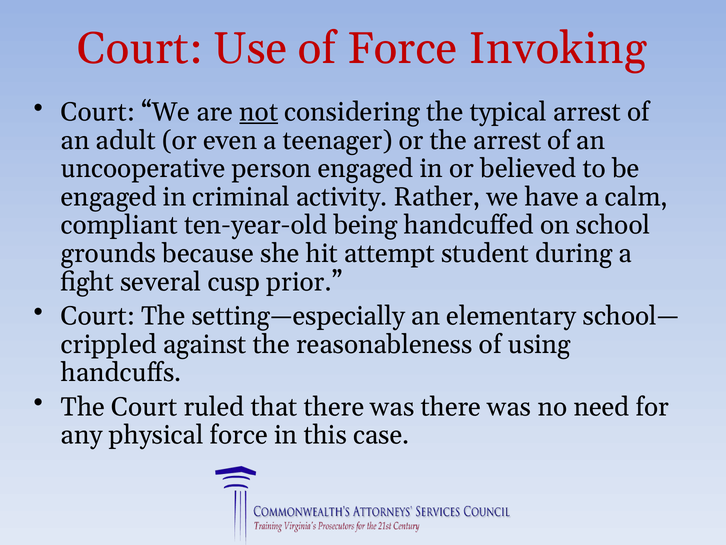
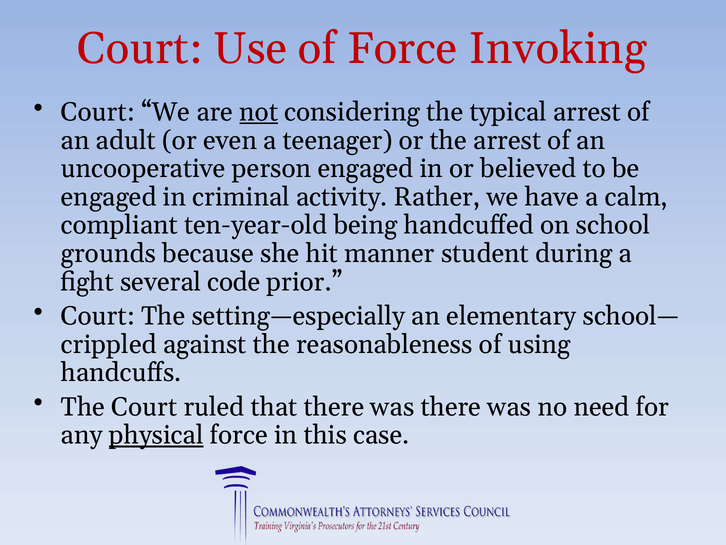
attempt: attempt -> manner
cusp: cusp -> code
physical underline: none -> present
